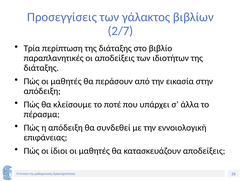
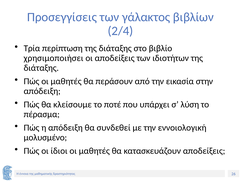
2/7: 2/7 -> 2/4
παραπλανητικές: παραπλανητικές -> χρησιμοποιήσει
άλλα: άλλα -> λύση
επιφάνειας: επιφάνειας -> μολυσμένο
